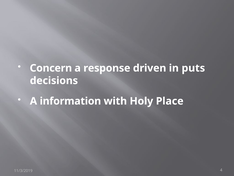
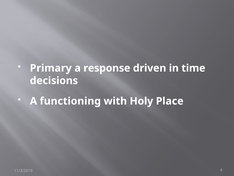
Concern: Concern -> Primary
puts: puts -> time
information: information -> functioning
